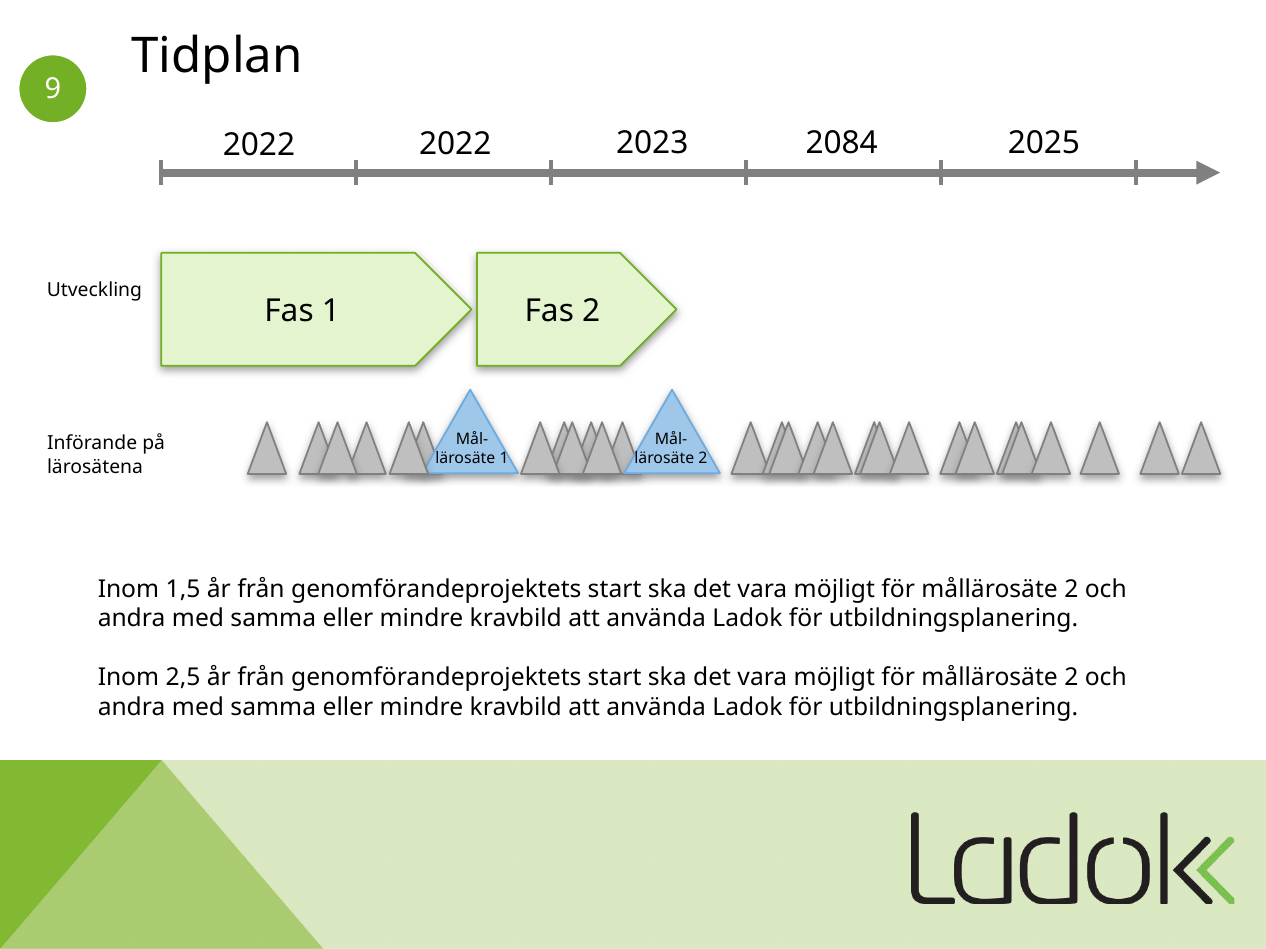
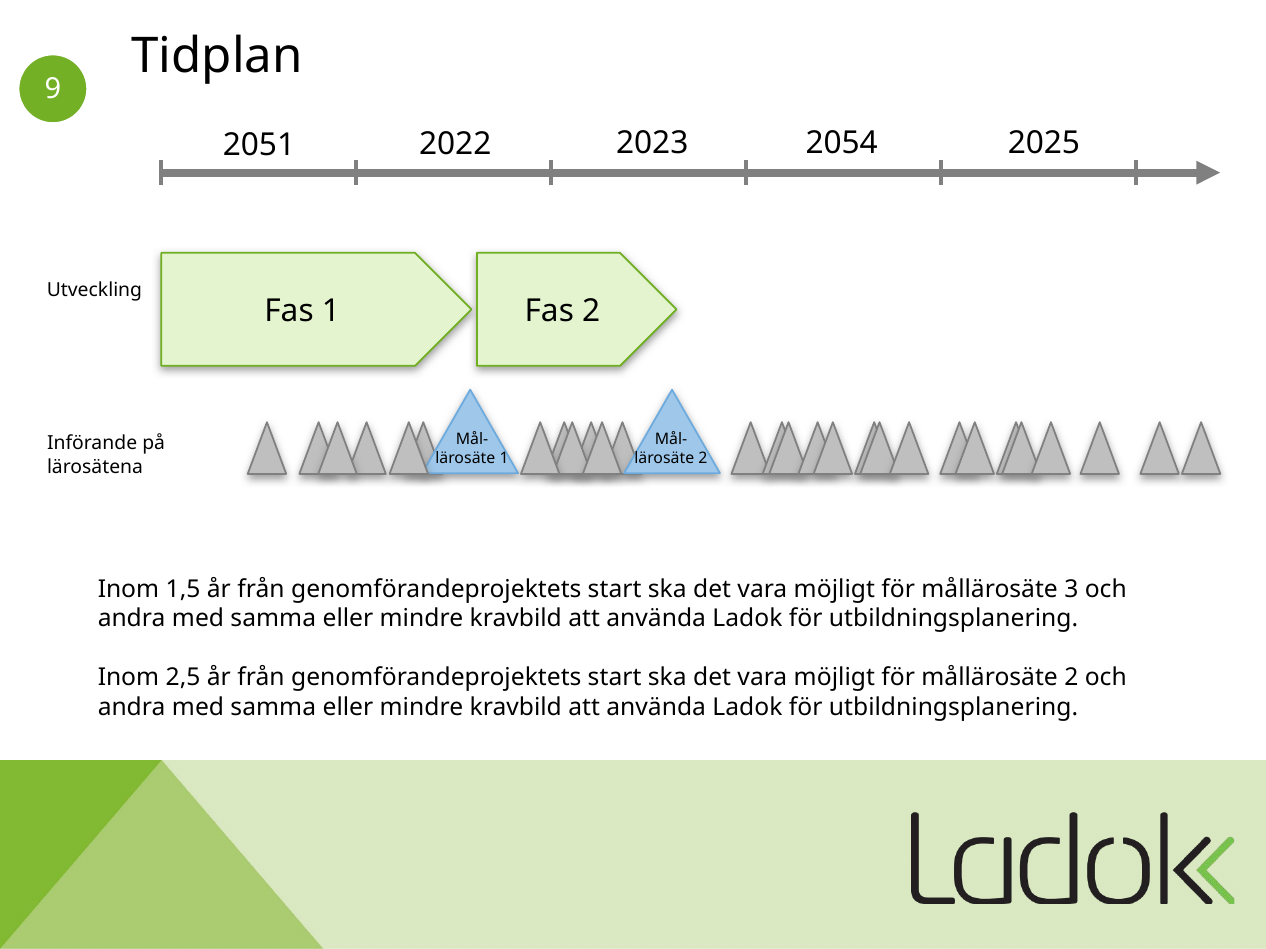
2084: 2084 -> 2054
2022 at (259, 145): 2022 -> 2051
2 at (1071, 589): 2 -> 3
